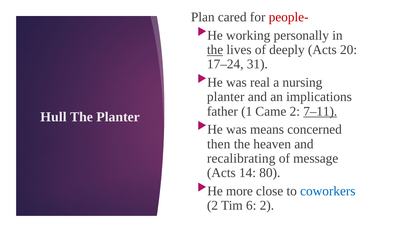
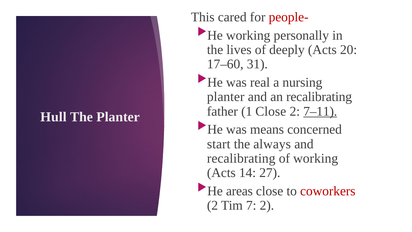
Plan: Plan -> This
the at (215, 50) underline: present -> none
17–24: 17–24 -> 17–60
an implications: implications -> recalibrating
1 Came: Came -> Close
then: then -> start
heaven: heaven -> always
of message: message -> working
80: 80 -> 27
more: more -> areas
coworkers colour: blue -> red
6: 6 -> 7
